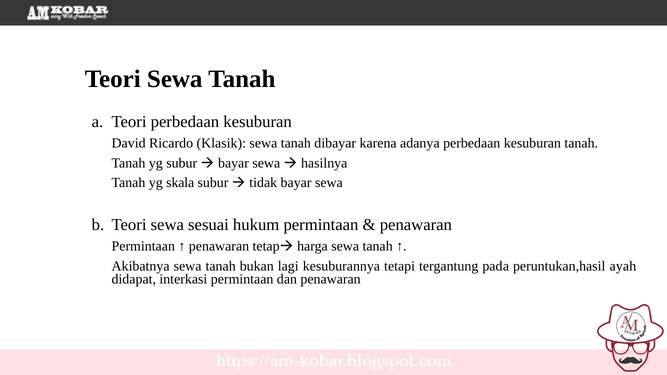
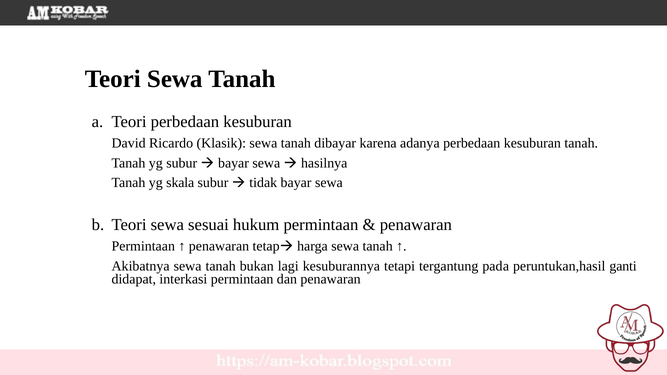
ayah: ayah -> ganti
